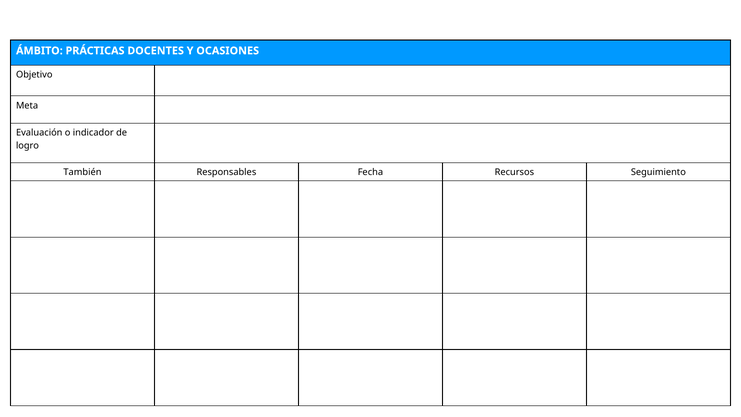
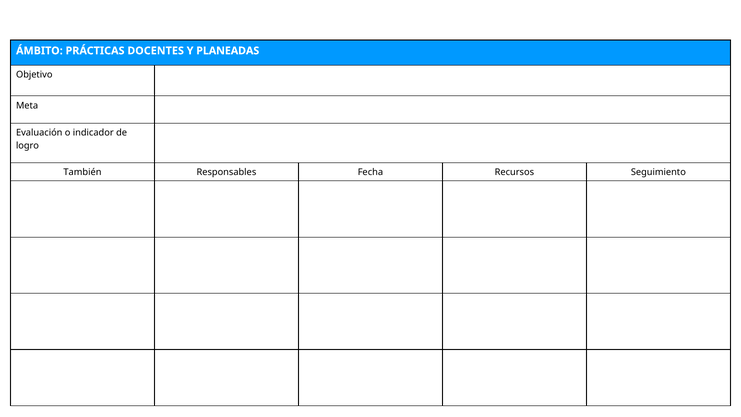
OCASIONES: OCASIONES -> PLANEADAS
